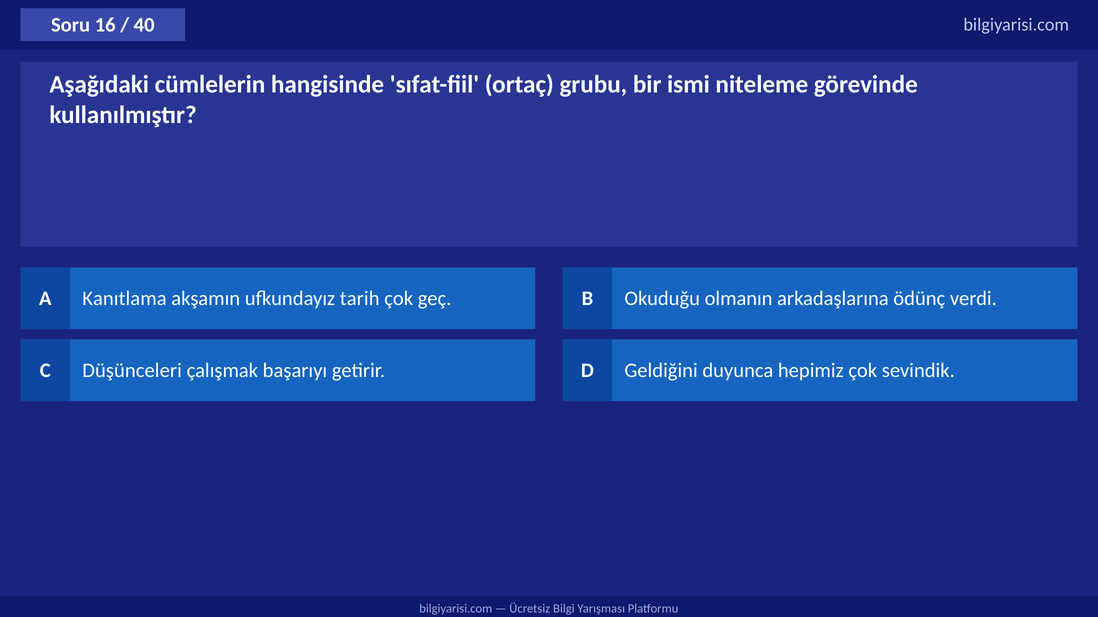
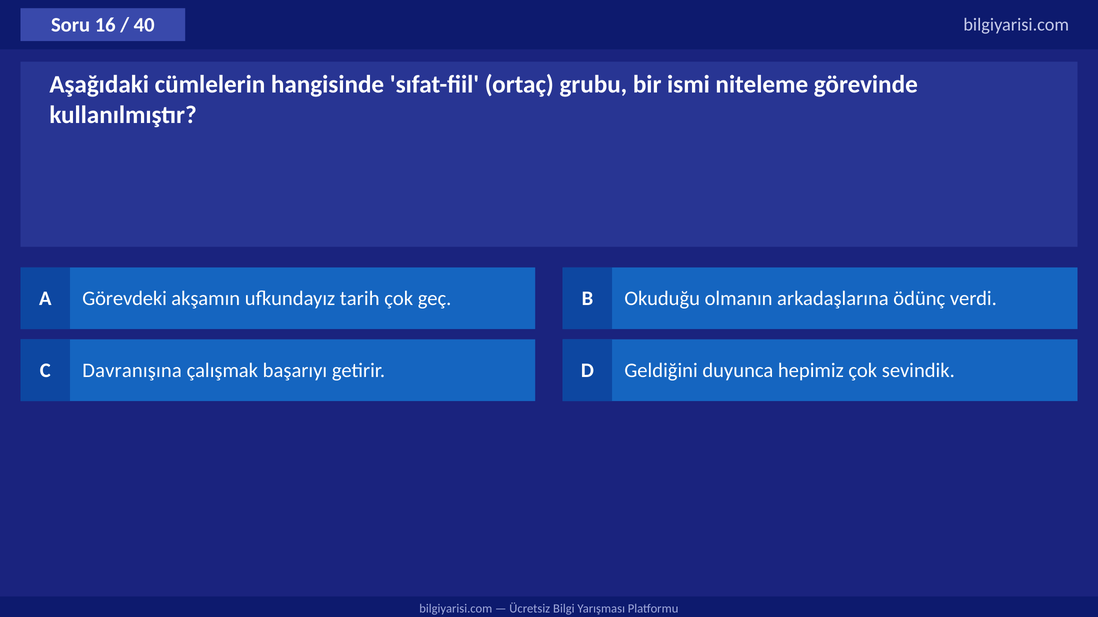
Kanıtlama: Kanıtlama -> Görevdeki
Düşünceleri: Düşünceleri -> Davranışına
